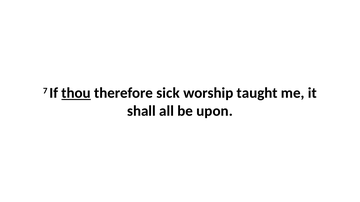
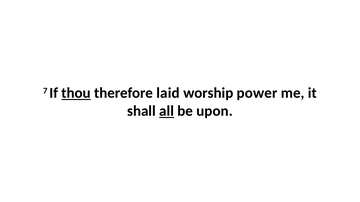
sick: sick -> laid
taught: taught -> power
all underline: none -> present
